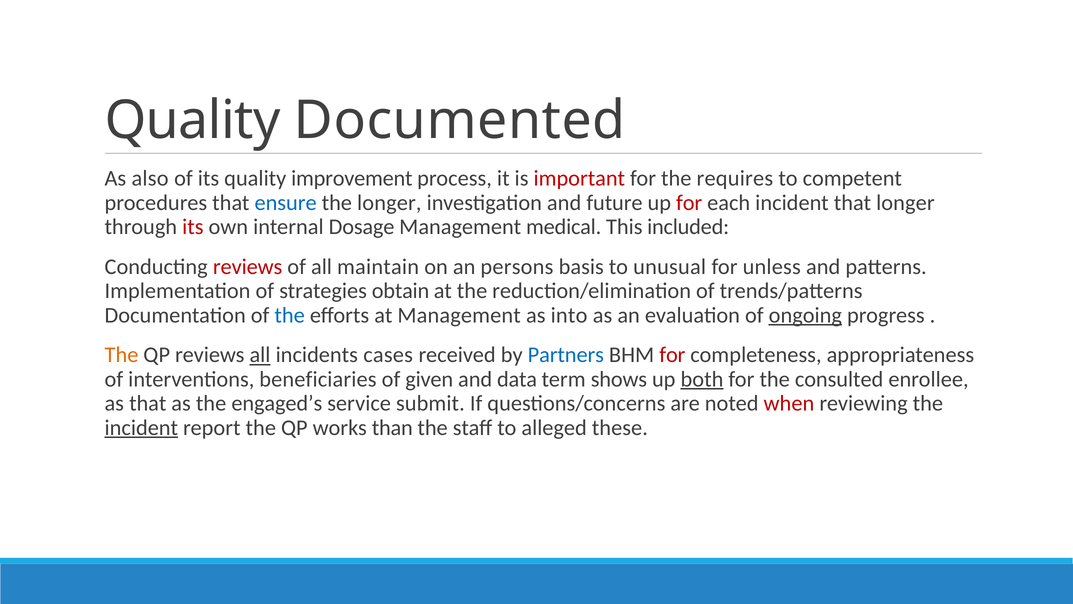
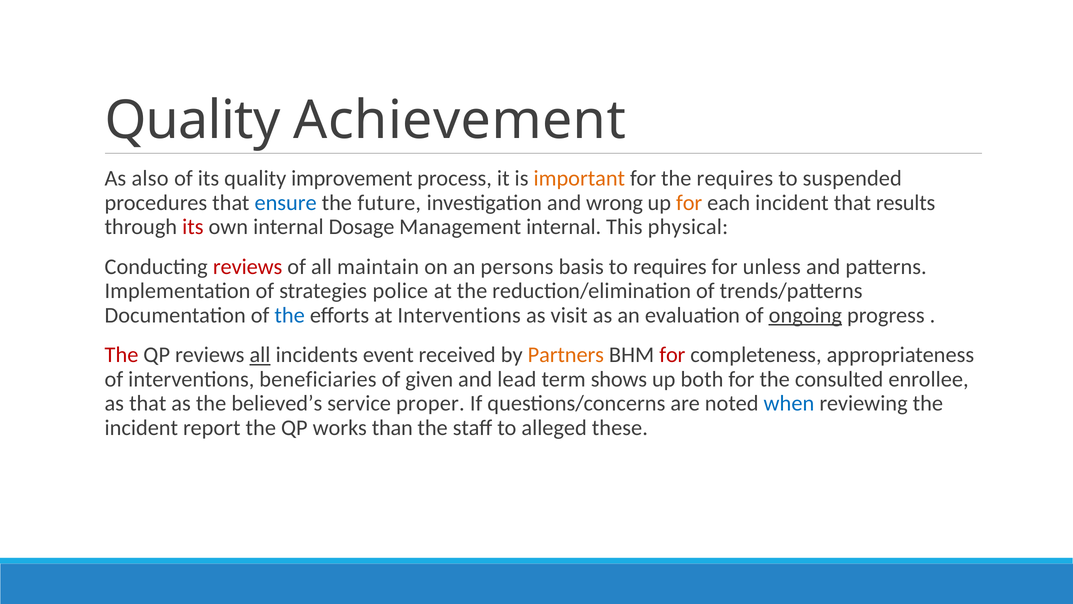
Documented: Documented -> Achievement
important colour: red -> orange
competent: competent -> suspended
the longer: longer -> future
future: future -> wrong
for at (689, 203) colour: red -> orange
that longer: longer -> results
Management medical: medical -> internal
included: included -> physical
to unusual: unusual -> requires
obtain: obtain -> police
at Management: Management -> Interventions
into: into -> visit
The at (121, 355) colour: orange -> red
cases: cases -> event
Partners colour: blue -> orange
data: data -> lead
both underline: present -> none
engaged’s: engaged’s -> believed’s
submit: submit -> proper
when colour: red -> blue
incident at (141, 427) underline: present -> none
